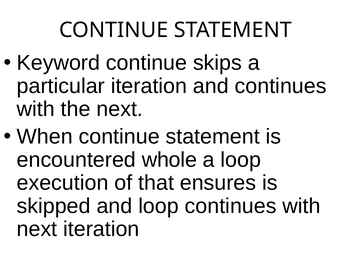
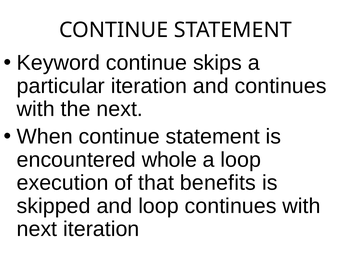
ensures: ensures -> benefits
